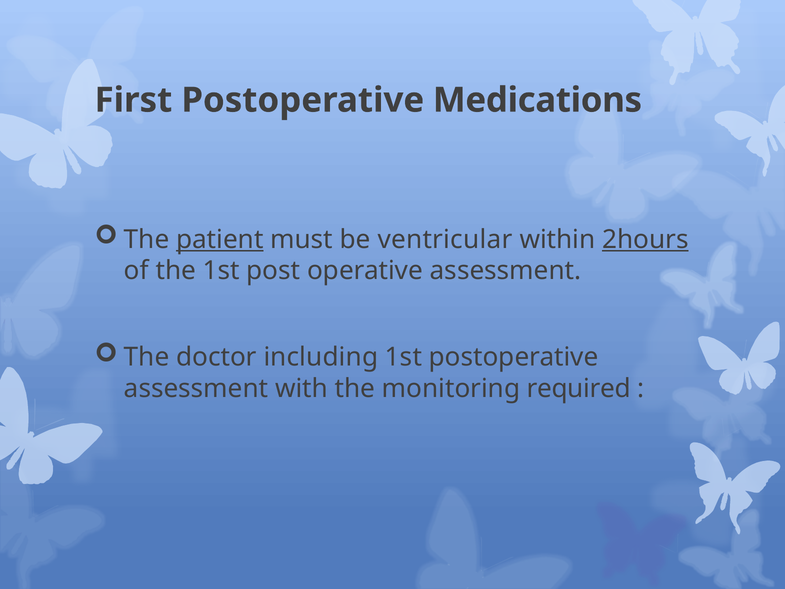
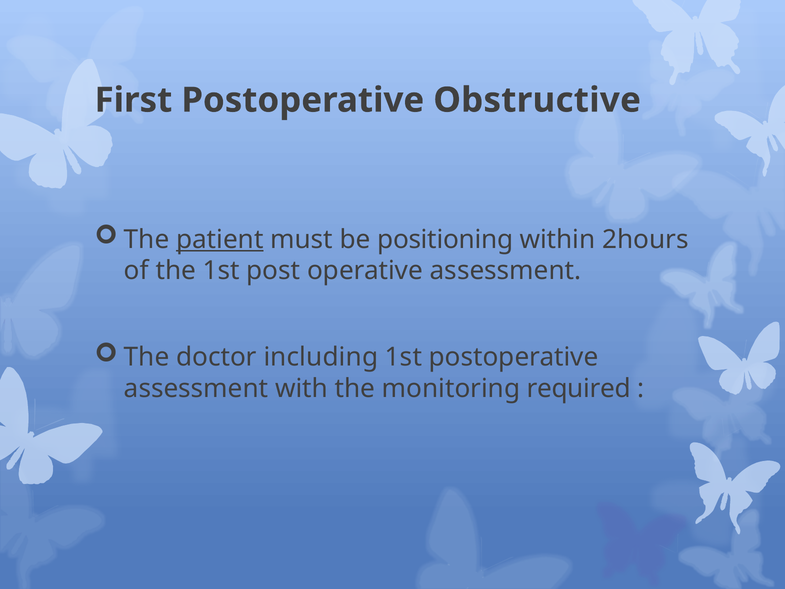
Medications: Medications -> Obstructive
ventricular: ventricular -> positioning
2hours underline: present -> none
